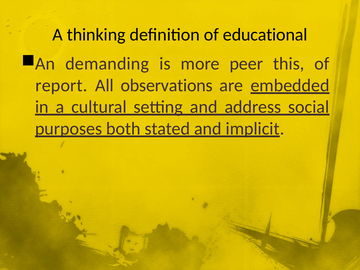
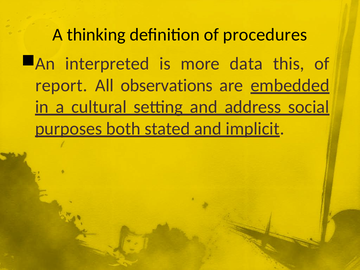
educational: educational -> procedures
demanding: demanding -> interpreted
peer: peer -> data
